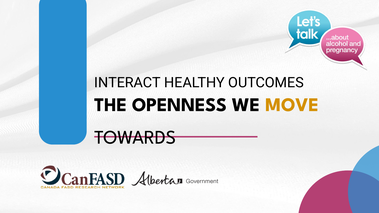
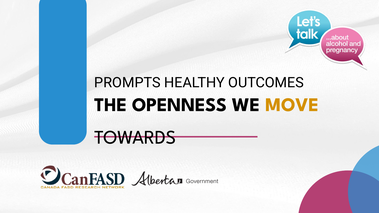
INTERACT: INTERACT -> PROMPTS
